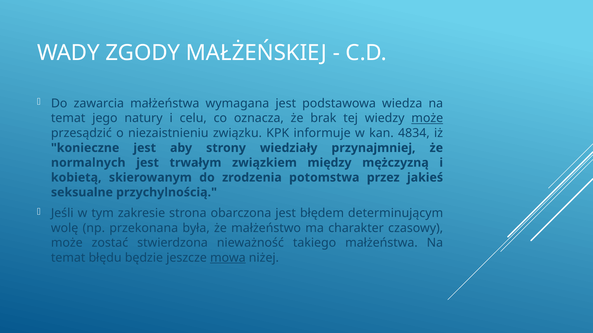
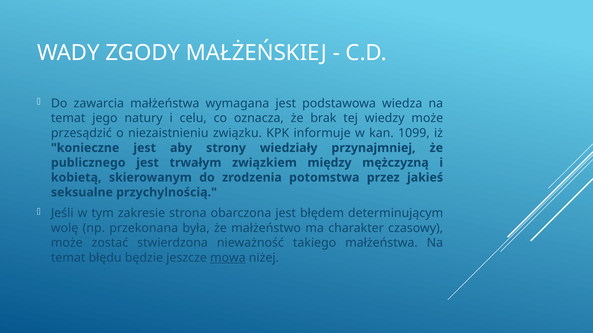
może at (427, 118) underline: present -> none
4834: 4834 -> 1099
normalnych: normalnych -> publicznego
